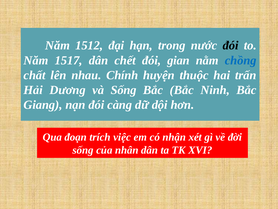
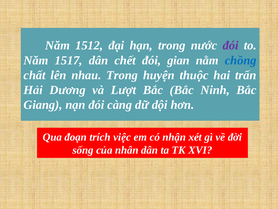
đói at (231, 45) colour: black -> purple
nhau Chính: Chính -> Trong
và Sống: Sống -> Lượt
